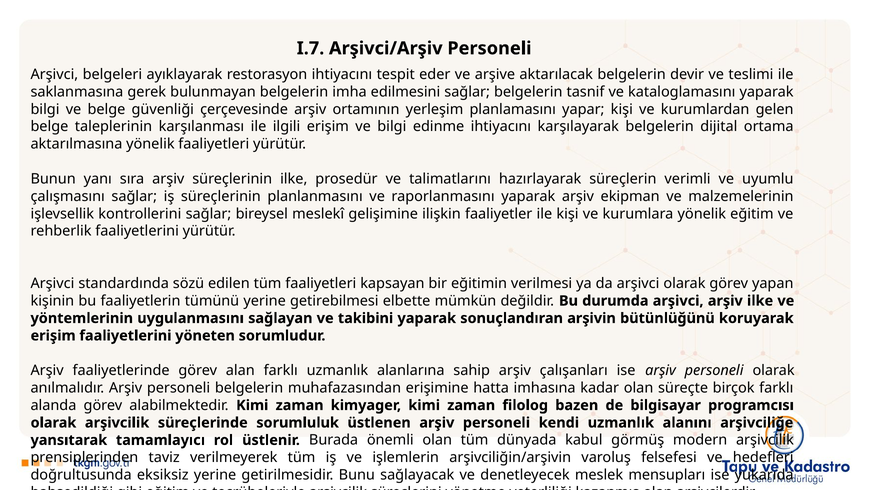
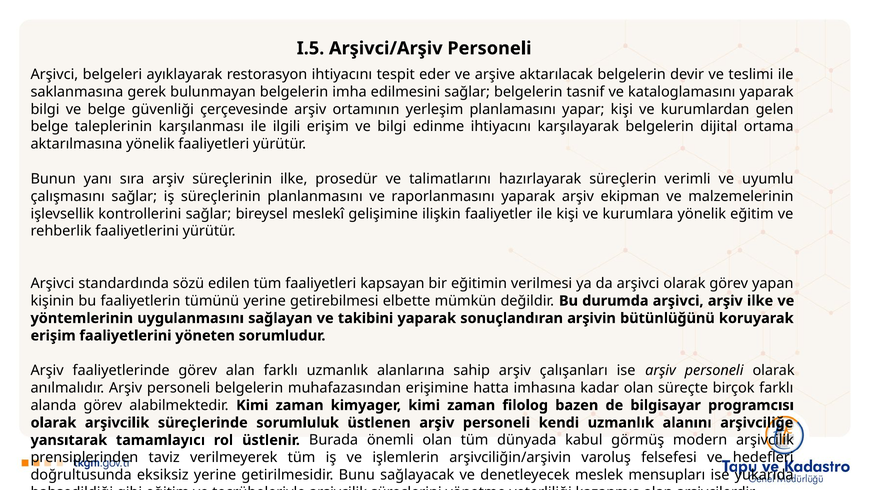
I.7: I.7 -> I.5
